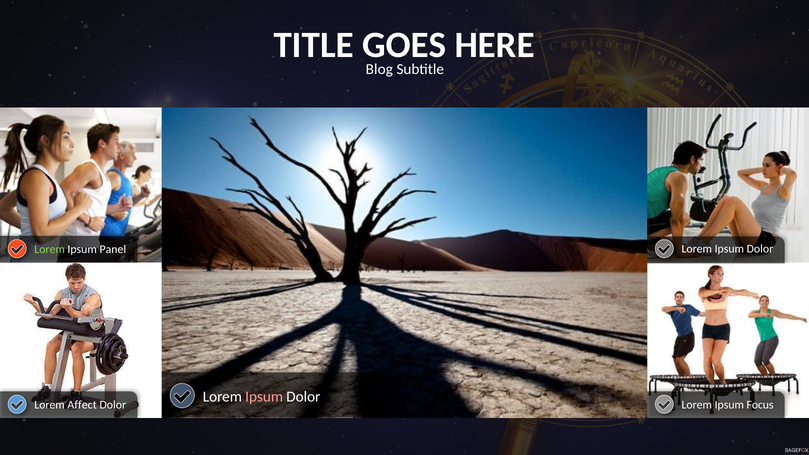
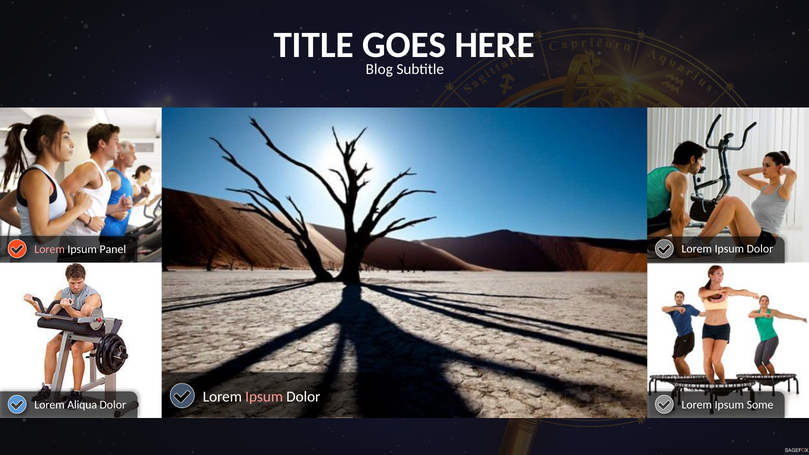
Lorem at (50, 249) colour: light green -> pink
Affect: Affect -> Aliqua
Focus: Focus -> Some
